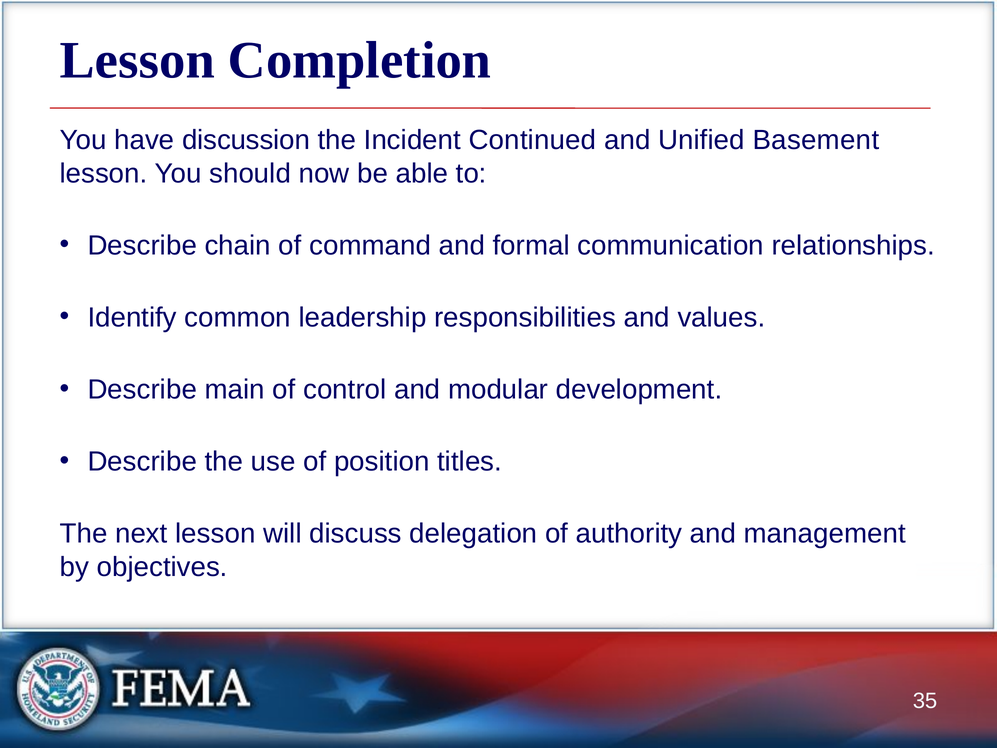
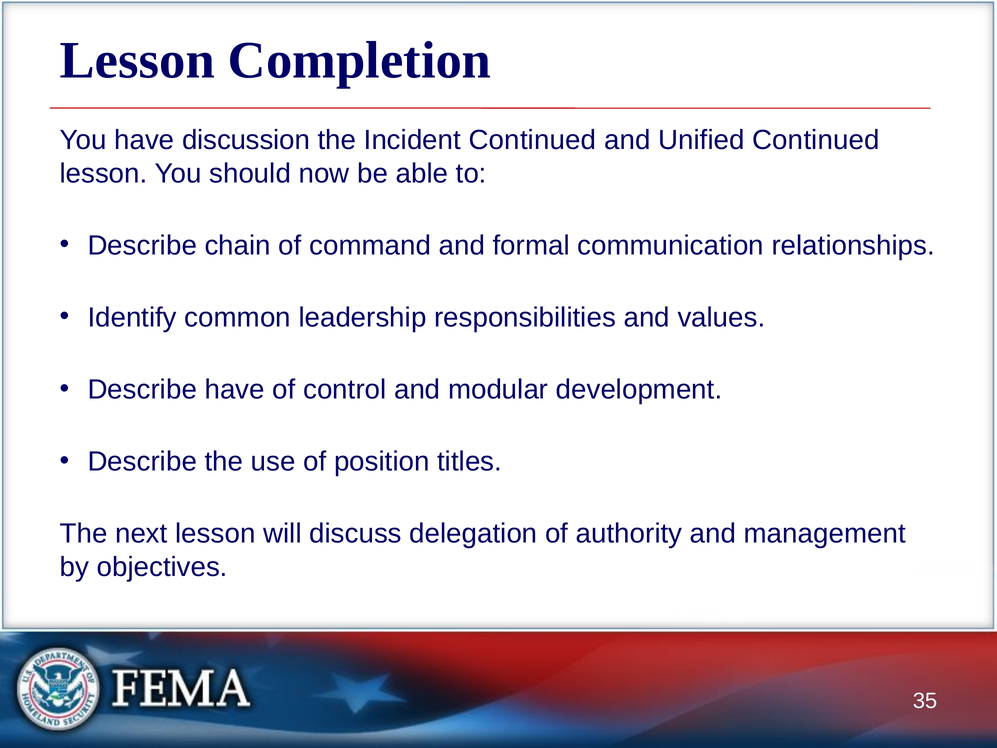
Unified Basement: Basement -> Continued
Describe main: main -> have
